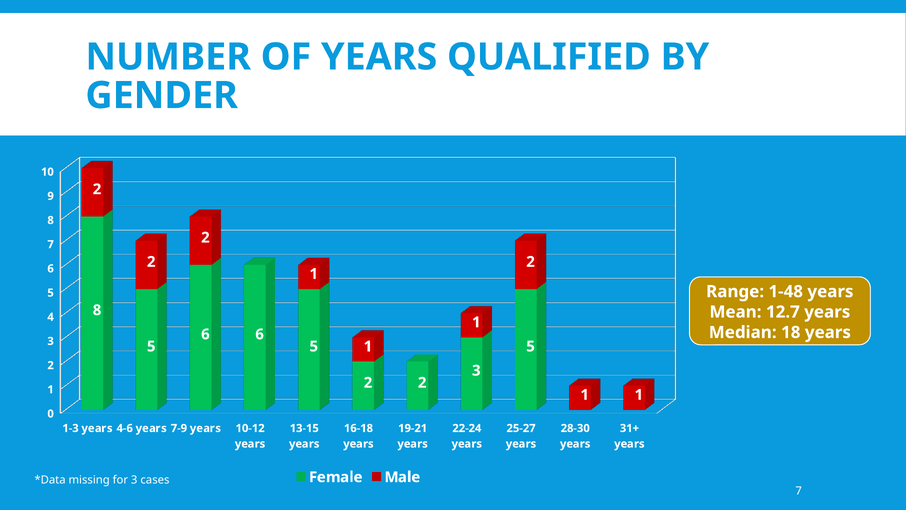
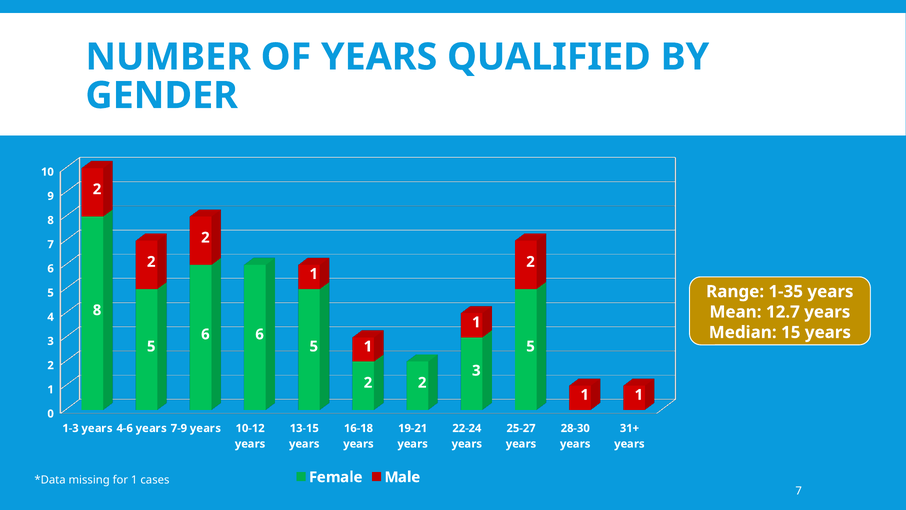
1-48: 1-48 -> 1-35
18: 18 -> 15
for 3: 3 -> 1
